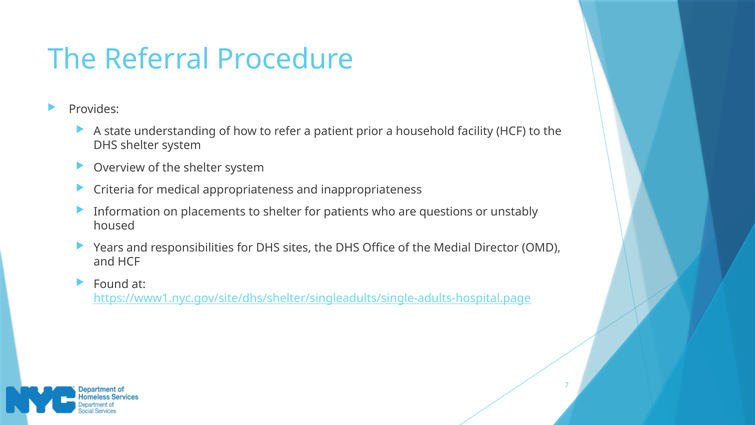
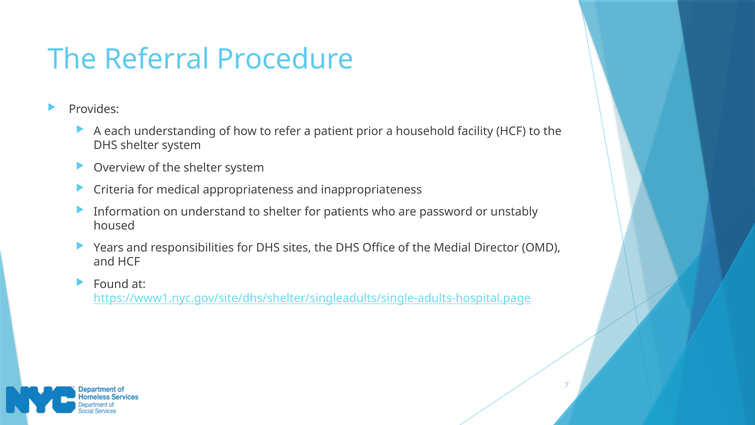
state: state -> each
placements: placements -> understand
questions: questions -> password
